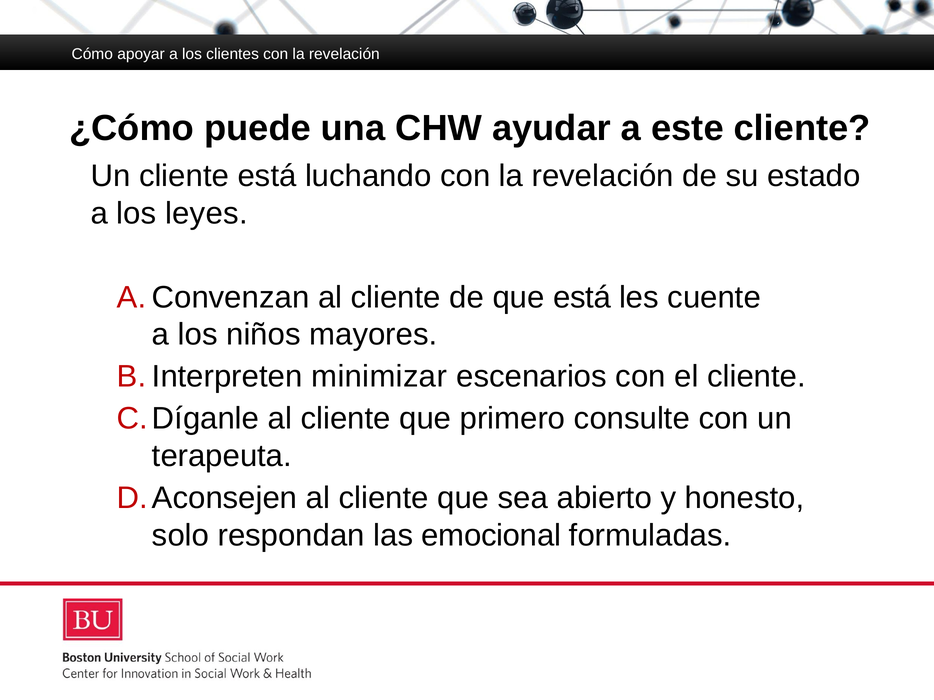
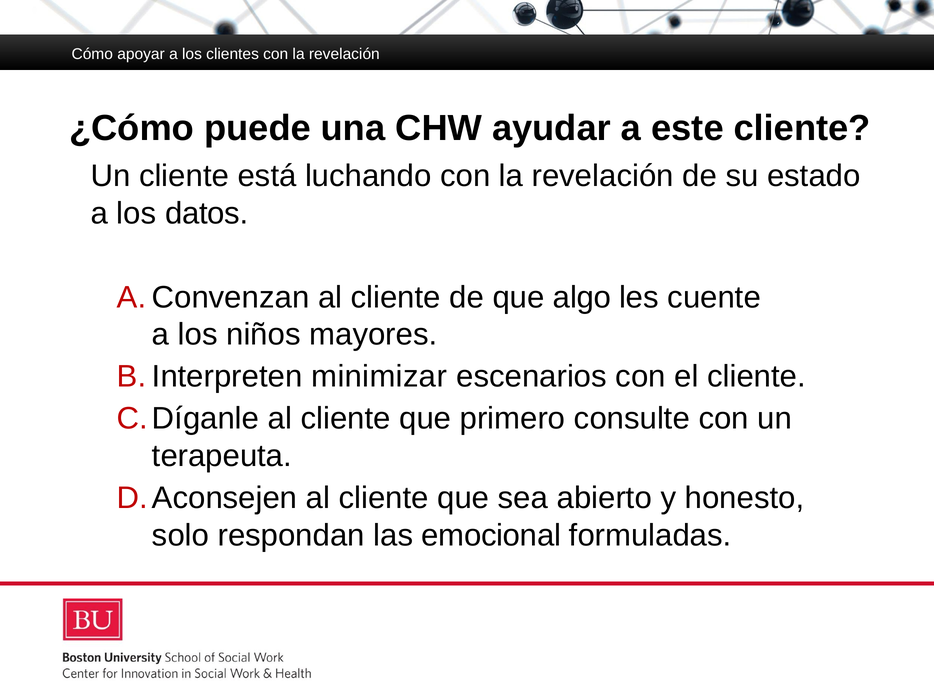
leyes: leyes -> datos
que está: está -> algo
